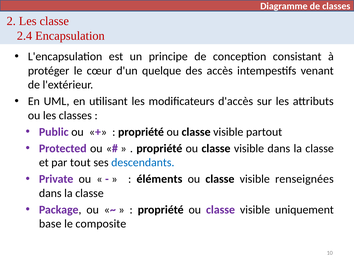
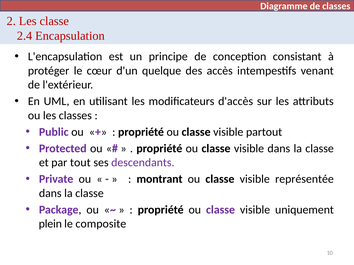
descendants colour: blue -> purple
éléments: éléments -> montrant
renseignées: renseignées -> représentée
base: base -> plein
